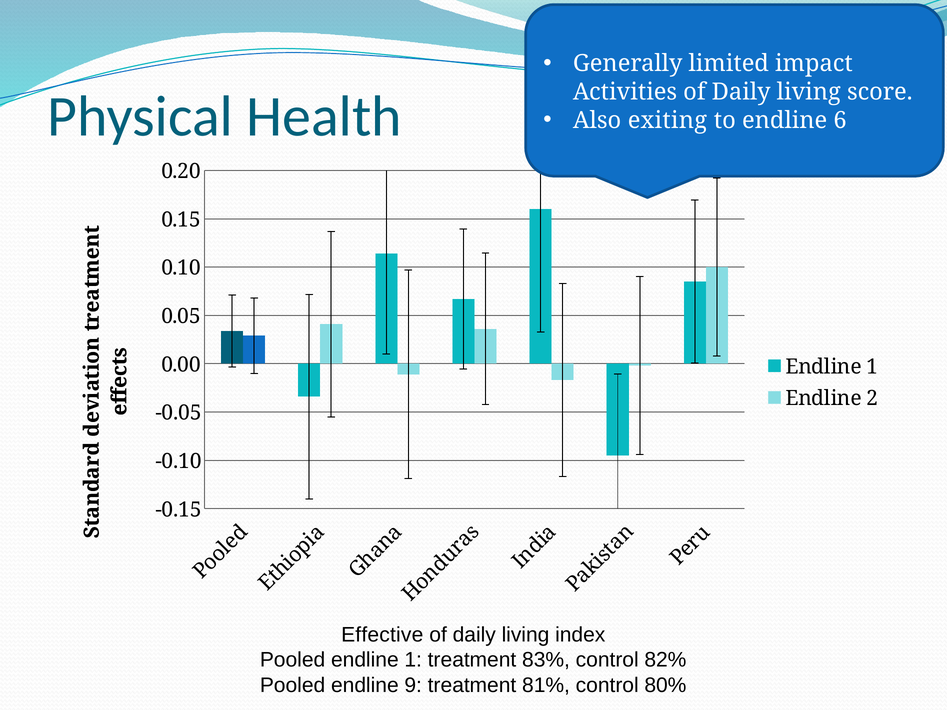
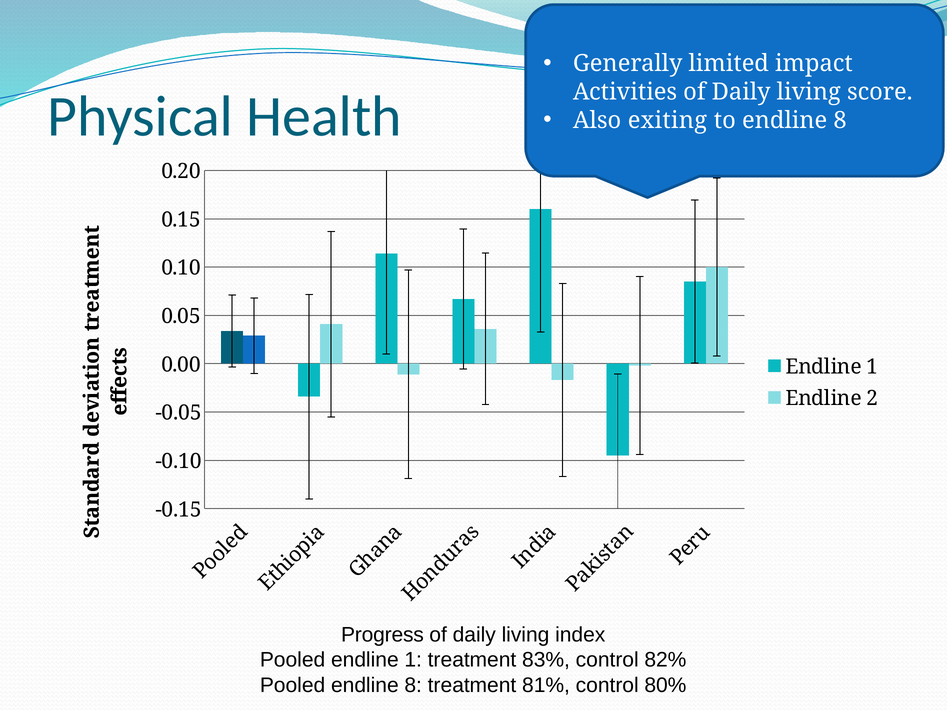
to endline 6: 6 -> 8
Effective: Effective -> Progress
Pooled endline 9: 9 -> 8
